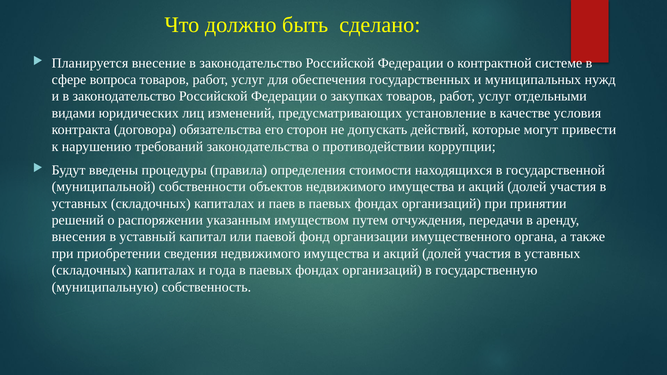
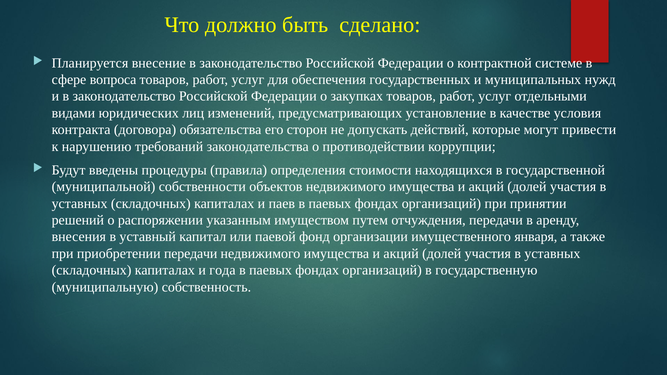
органа: органа -> января
приобретении сведения: сведения -> передачи
